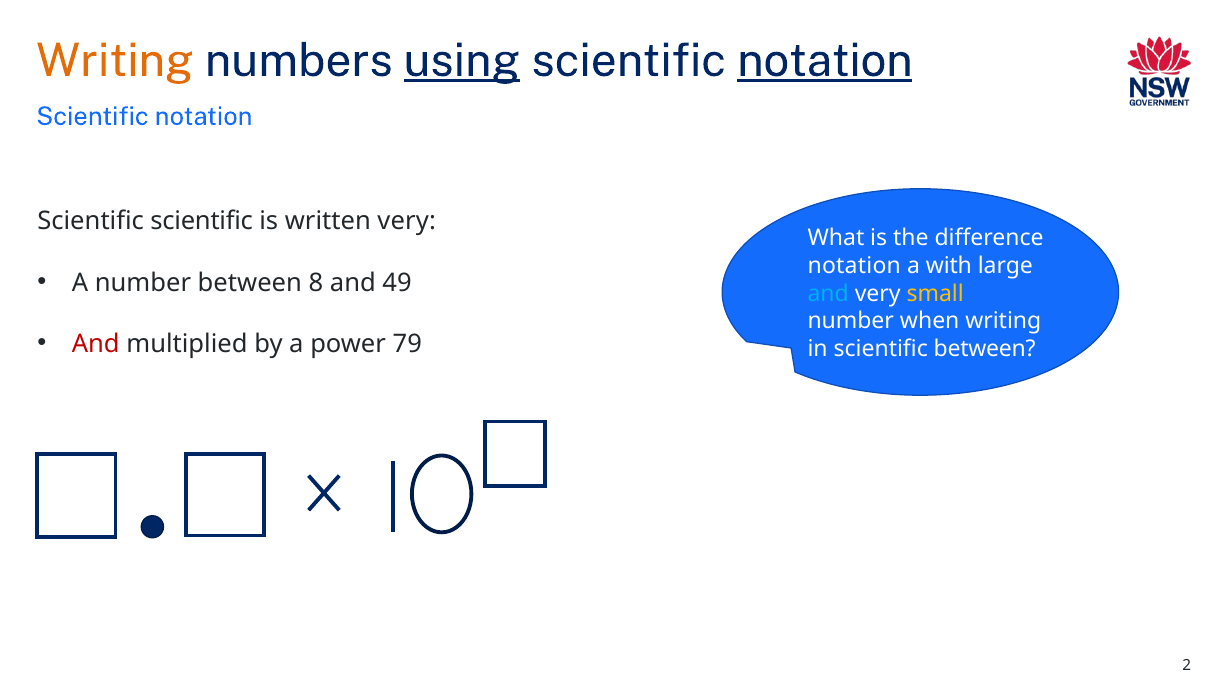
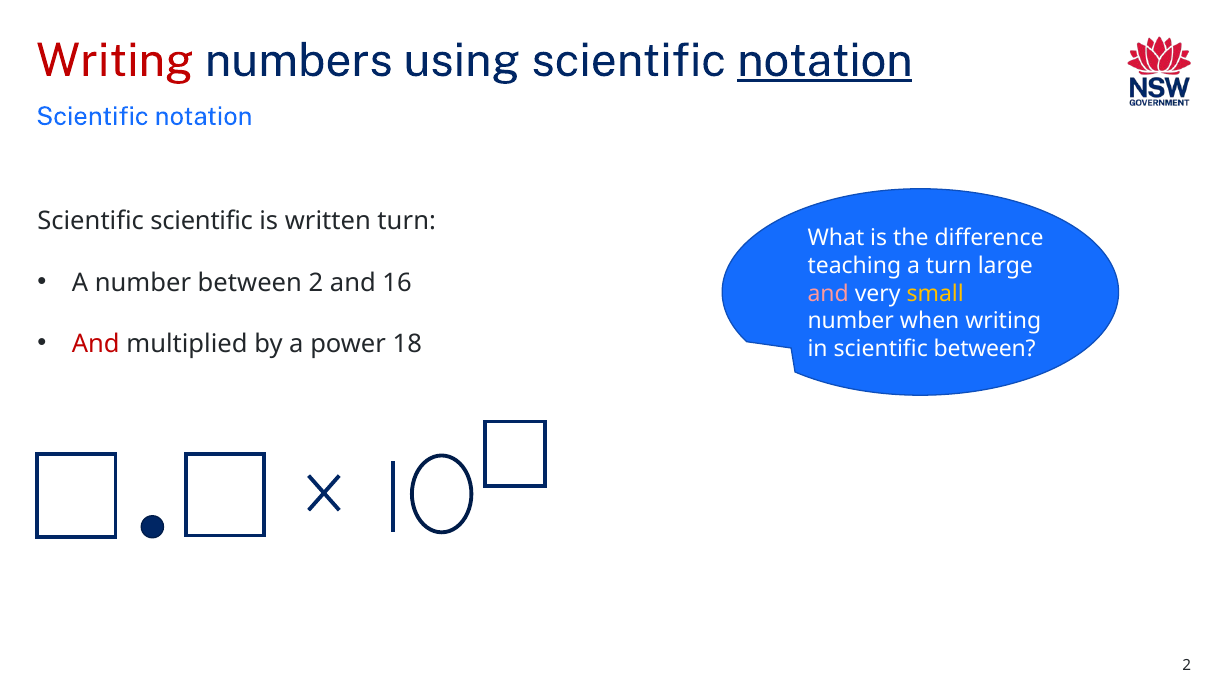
Writing at (115, 61) colour: orange -> red
using underline: present -> none
written very: very -> turn
notation at (854, 266): notation -> teaching
a with: with -> turn
between 8: 8 -> 2
49: 49 -> 16
and at (828, 293) colour: light blue -> pink
79: 79 -> 18
